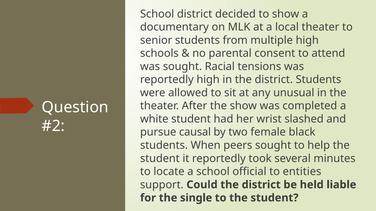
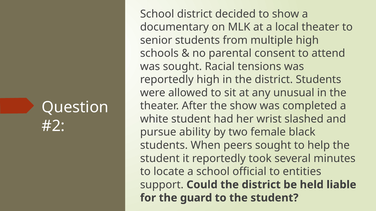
causal: causal -> ability
single: single -> guard
